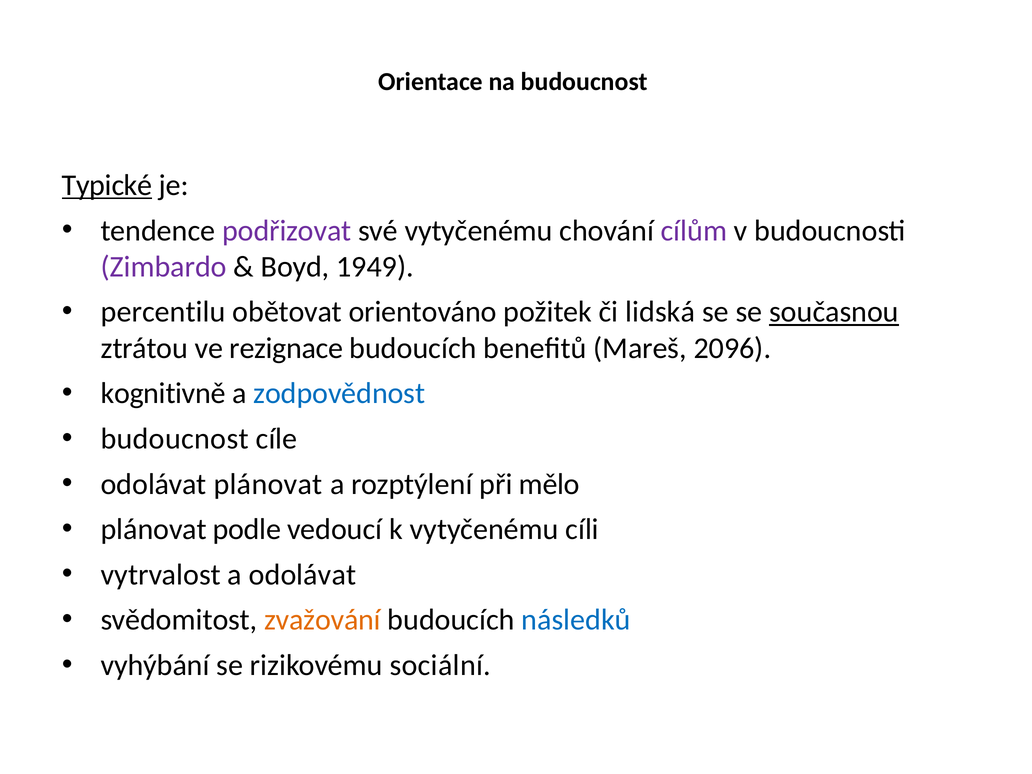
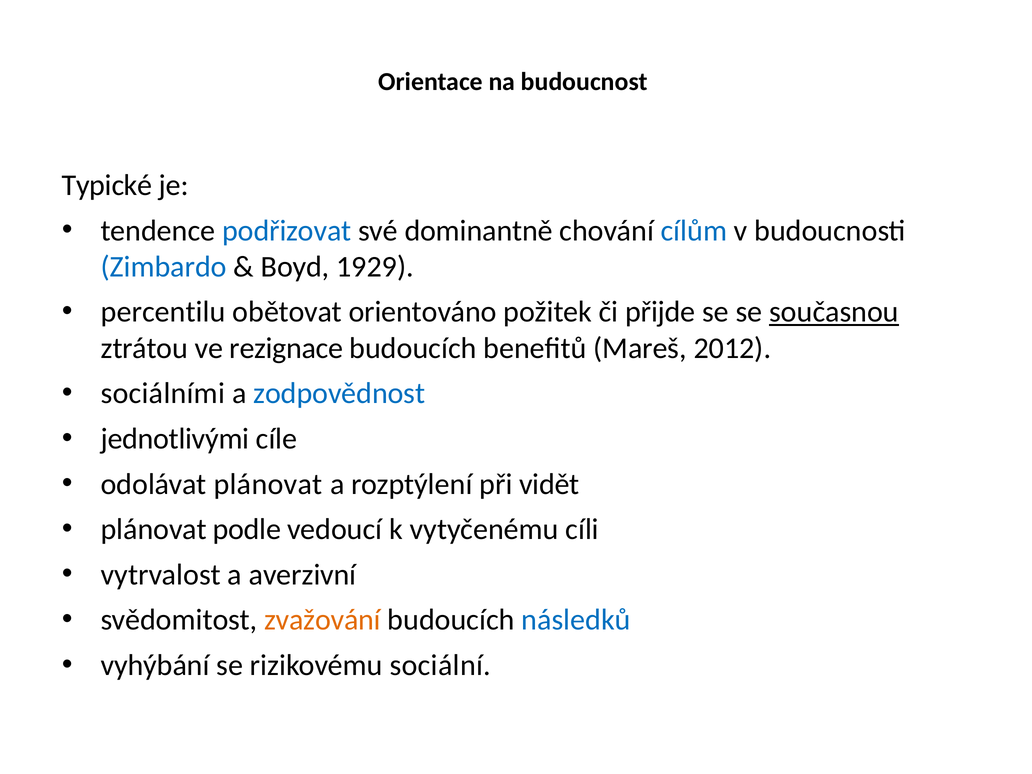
Typické underline: present -> none
podřizovat colour: purple -> blue
své vytyčenému: vytyčenému -> dominantně
cílům colour: purple -> blue
Zimbardo colour: purple -> blue
1949: 1949 -> 1929
lidská: lidská -> přijde
2096: 2096 -> 2012
kognitivně: kognitivně -> sociálními
budoucnost at (175, 439): budoucnost -> jednotlivými
mělo: mělo -> vidět
a odolávat: odolávat -> averzivní
